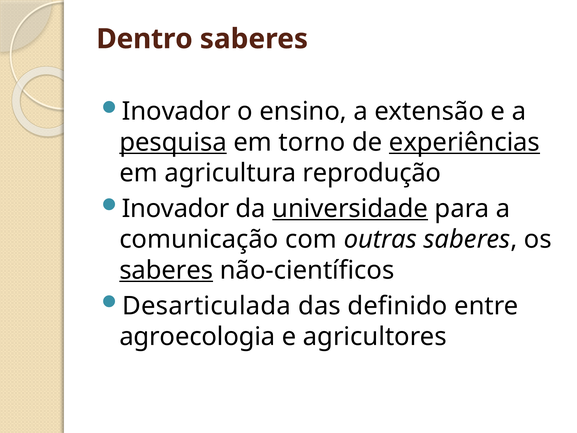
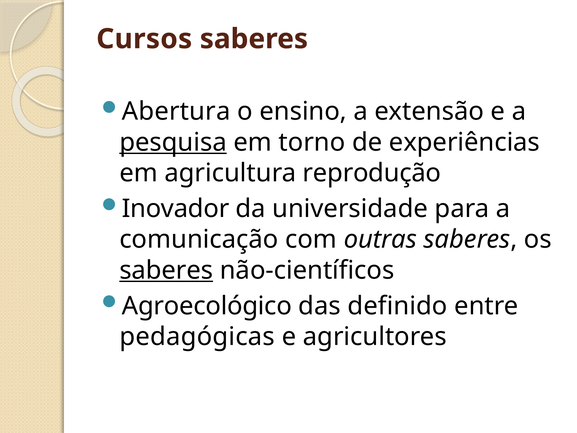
Dentro: Dentro -> Cursos
Inovador at (176, 111): Inovador -> Abertura
experiências underline: present -> none
universidade underline: present -> none
Desarticulada: Desarticulada -> Agroecológico
agroecologia: agroecologia -> pedagógicas
